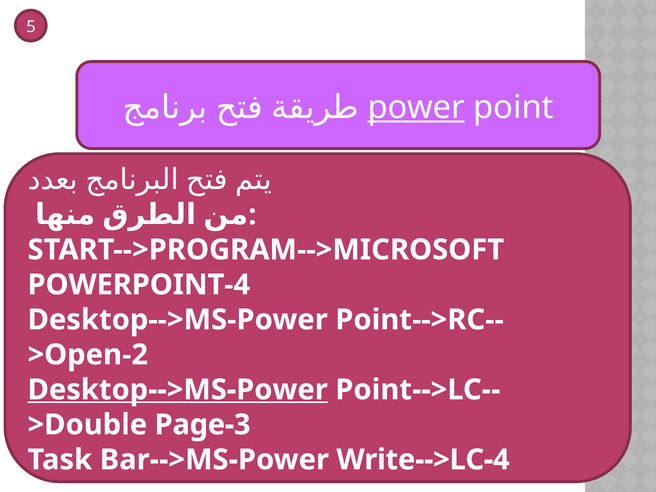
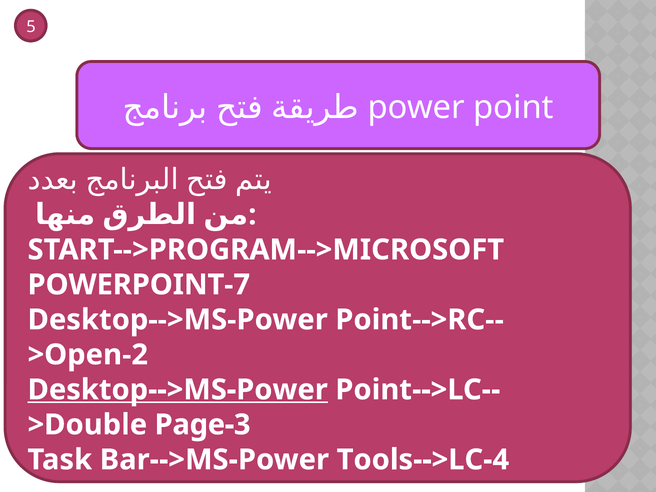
power underline: present -> none
POWERPOINT-4: POWERPOINT-4 -> POWERPOINT-7
Write-->LC-4: Write-->LC-4 -> Tools-->LC-4
